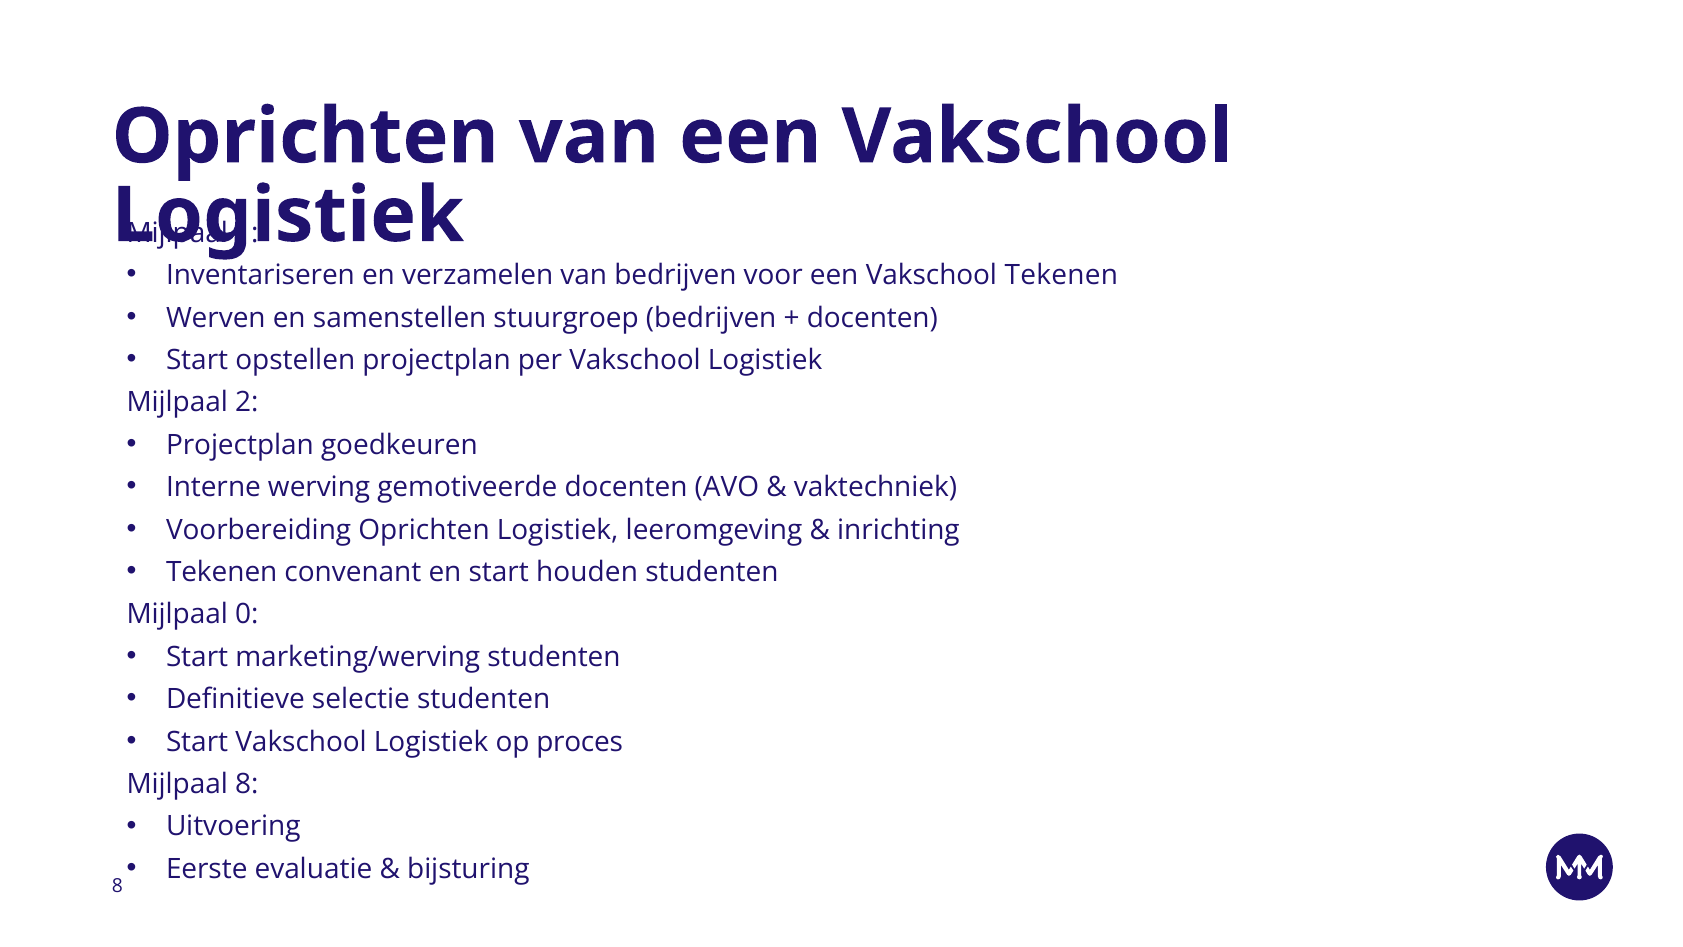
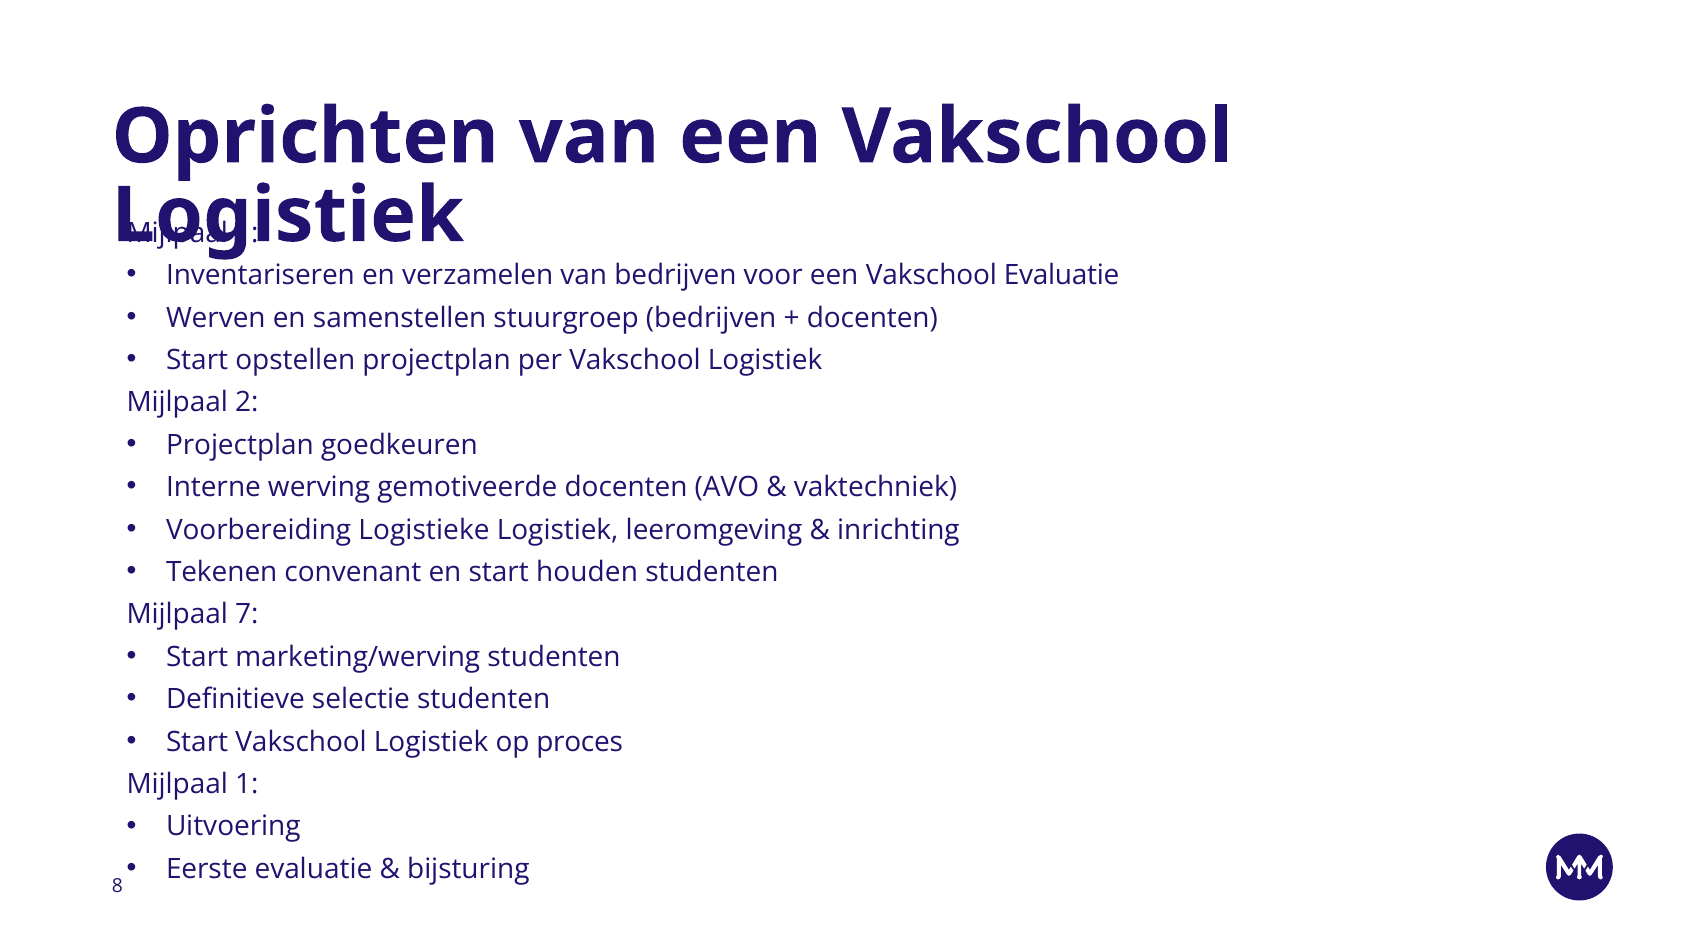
Vakschool Tekenen: Tekenen -> Evaluatie
Voorbereiding Oprichten: Oprichten -> Logistieke
0: 0 -> 7
8 at (247, 784): 8 -> 1
